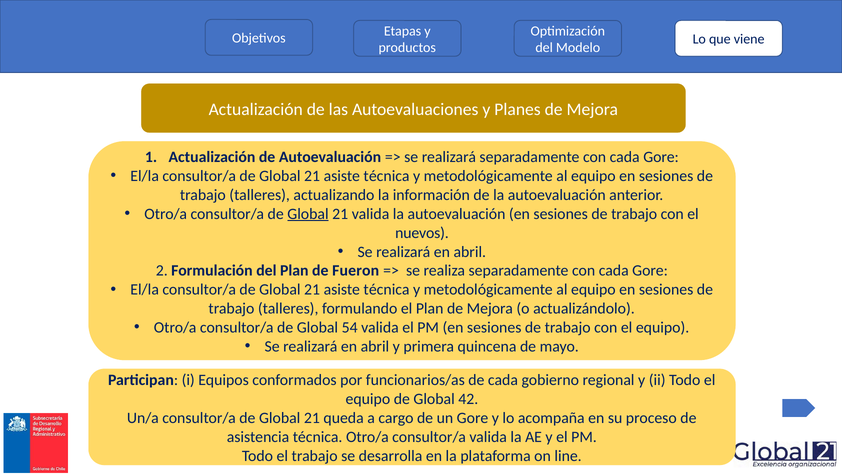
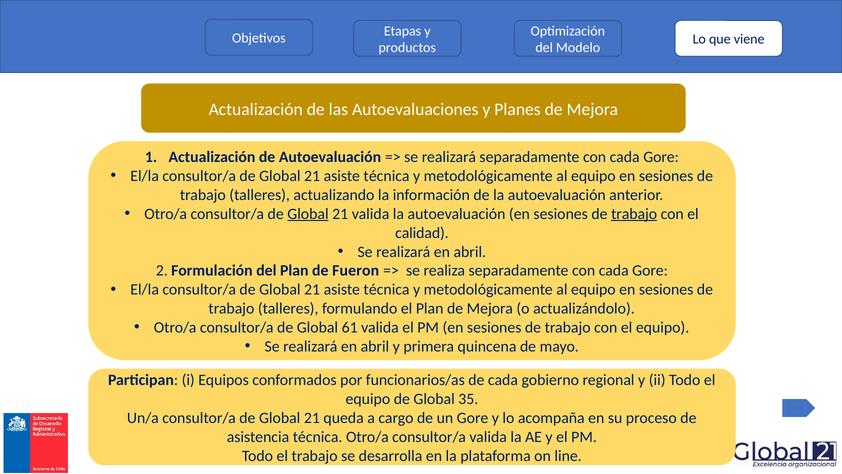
trabajo at (634, 214) underline: none -> present
nuevos: nuevos -> calidad
54: 54 -> 61
42: 42 -> 35
